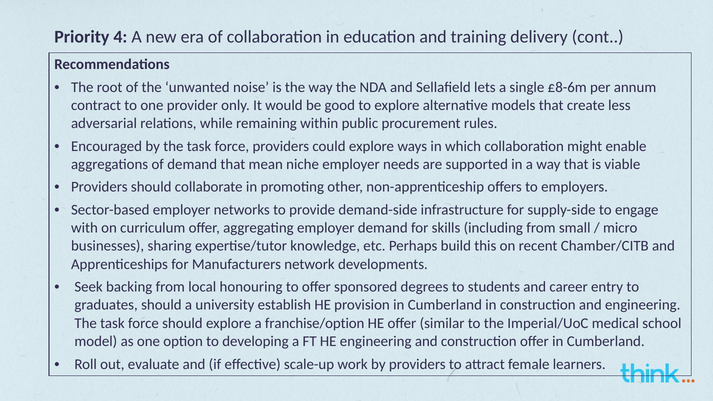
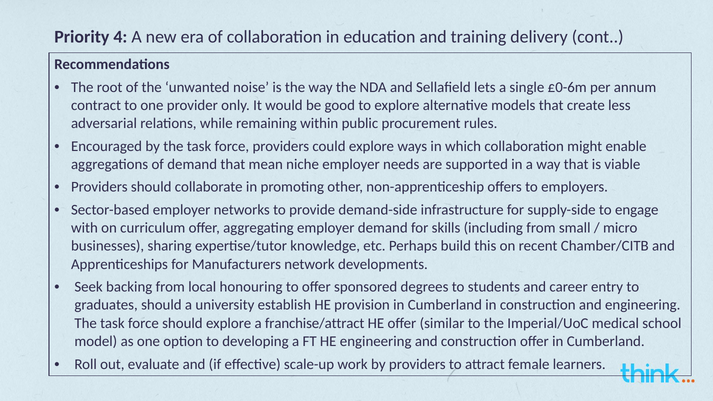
£8-6m: £8-6m -> £0-6m
franchise/option: franchise/option -> franchise/attract
